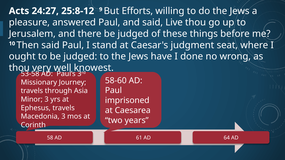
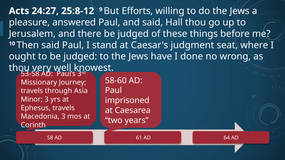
Live: Live -> Hall
